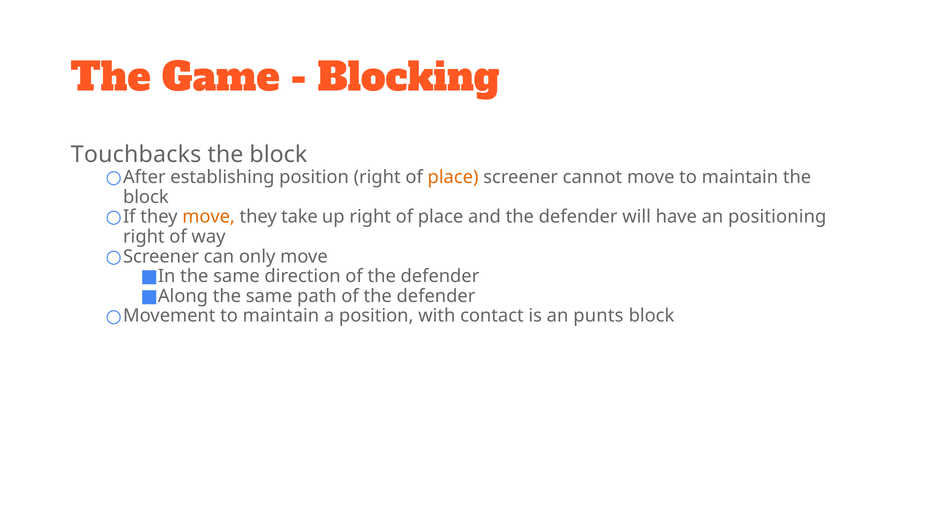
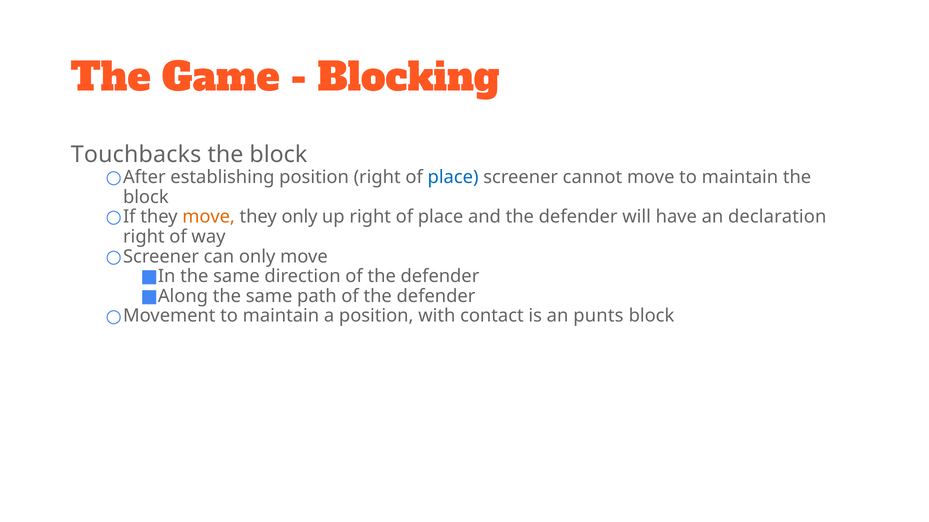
place at (453, 177) colour: orange -> blue
they take: take -> only
positioning: positioning -> declaration
